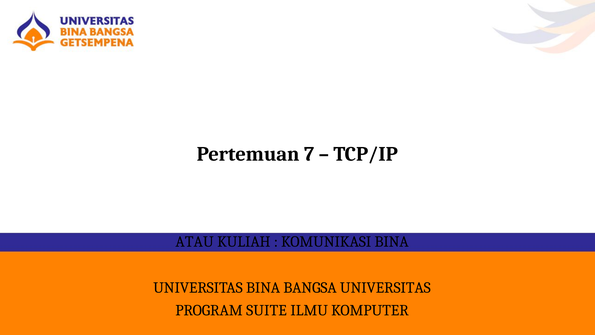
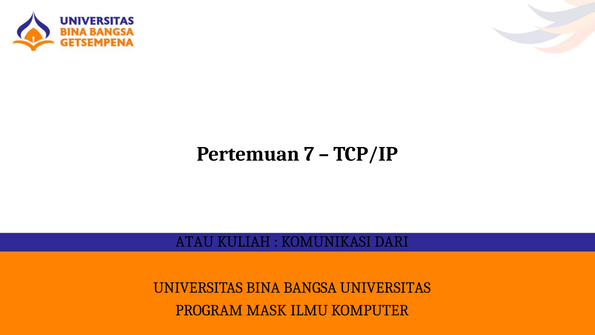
KOMUNIKASI BINA: BINA -> DARI
SUITE: SUITE -> MASK
